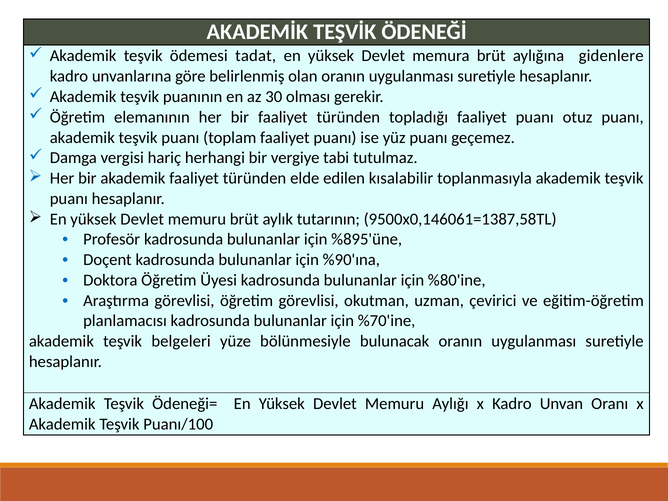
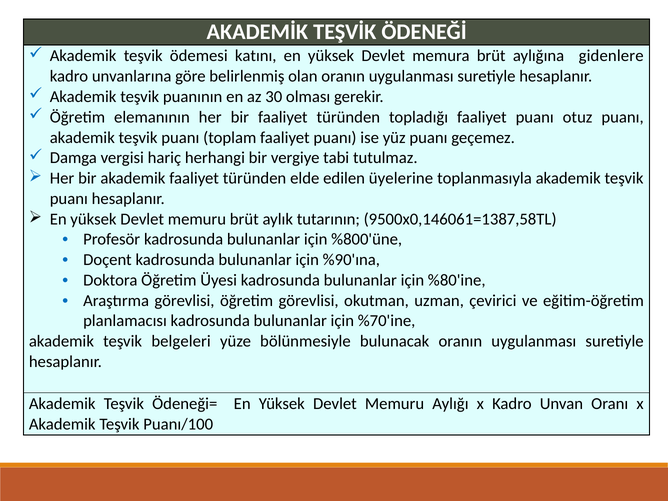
tadat: tadat -> katını
kısalabilir: kısalabilir -> üyelerine
%895'üne: %895'üne -> %800'üne
